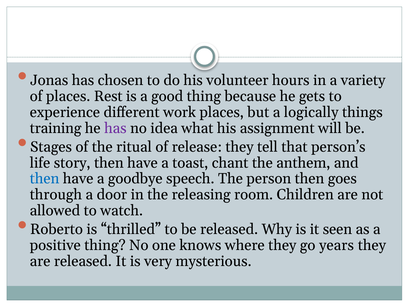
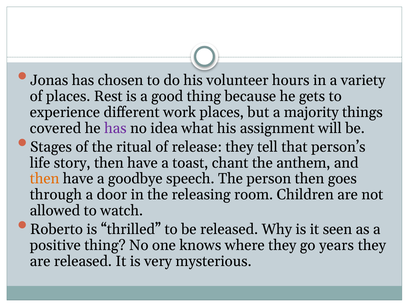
logically: logically -> majority
training: training -> covered
then at (45, 179) colour: blue -> orange
